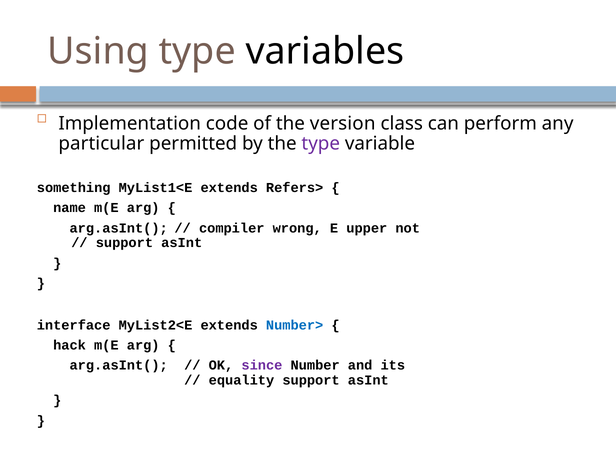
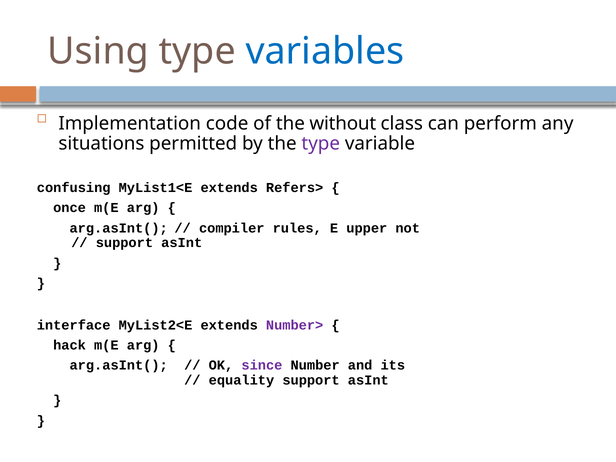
variables colour: black -> blue
version: version -> without
particular: particular -> situations
something: something -> confusing
name: name -> once
wrong: wrong -> rules
Number> colour: blue -> purple
